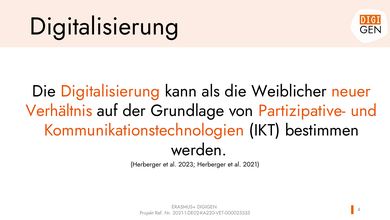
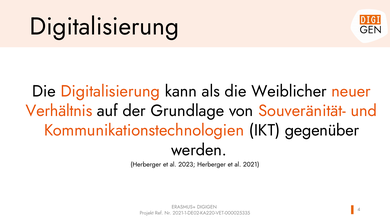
Partizipative-: Partizipative- -> Souveränität-
bestimmen: bestimmen -> gegenüber
